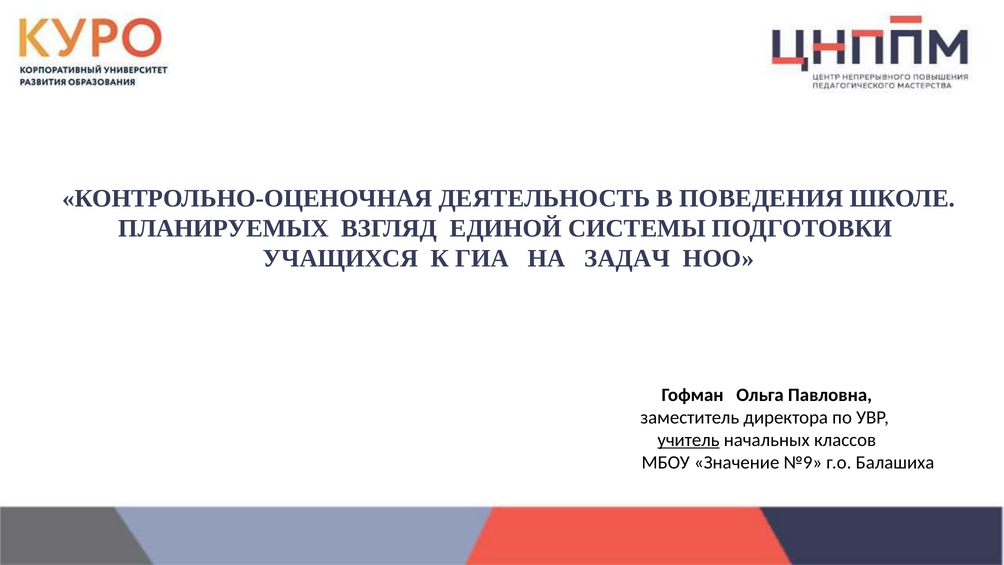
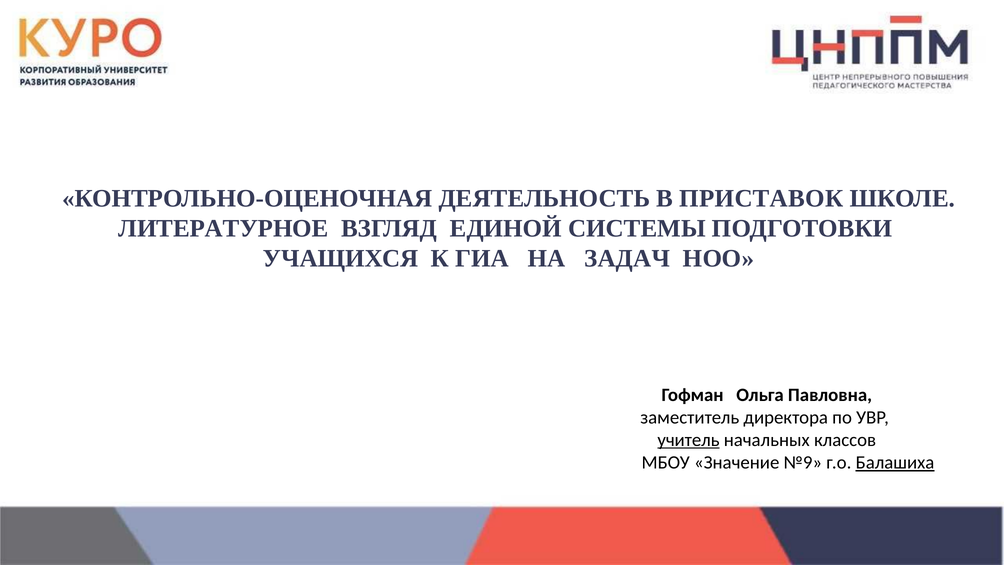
ПОВЕДЕНИЯ: ПОВЕДЕНИЯ -> ПРИСТАВОК
ПЛАНИРУЕМЫХ: ПЛАНИРУЕМЫХ -> ЛИТЕРАТУРНОЕ
Балашиха underline: none -> present
